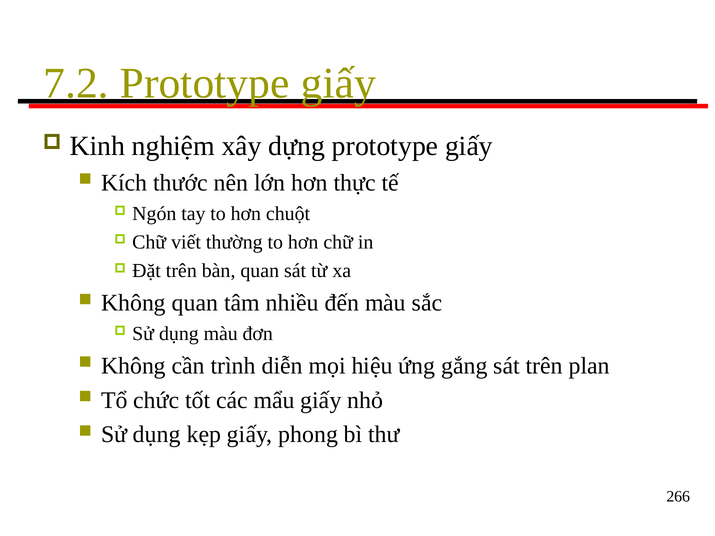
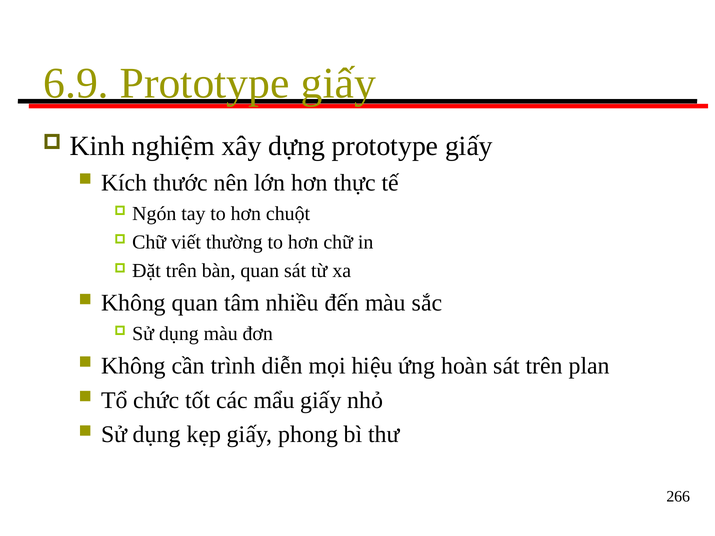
7.2: 7.2 -> 6.9
gắng: gắng -> hoàn
